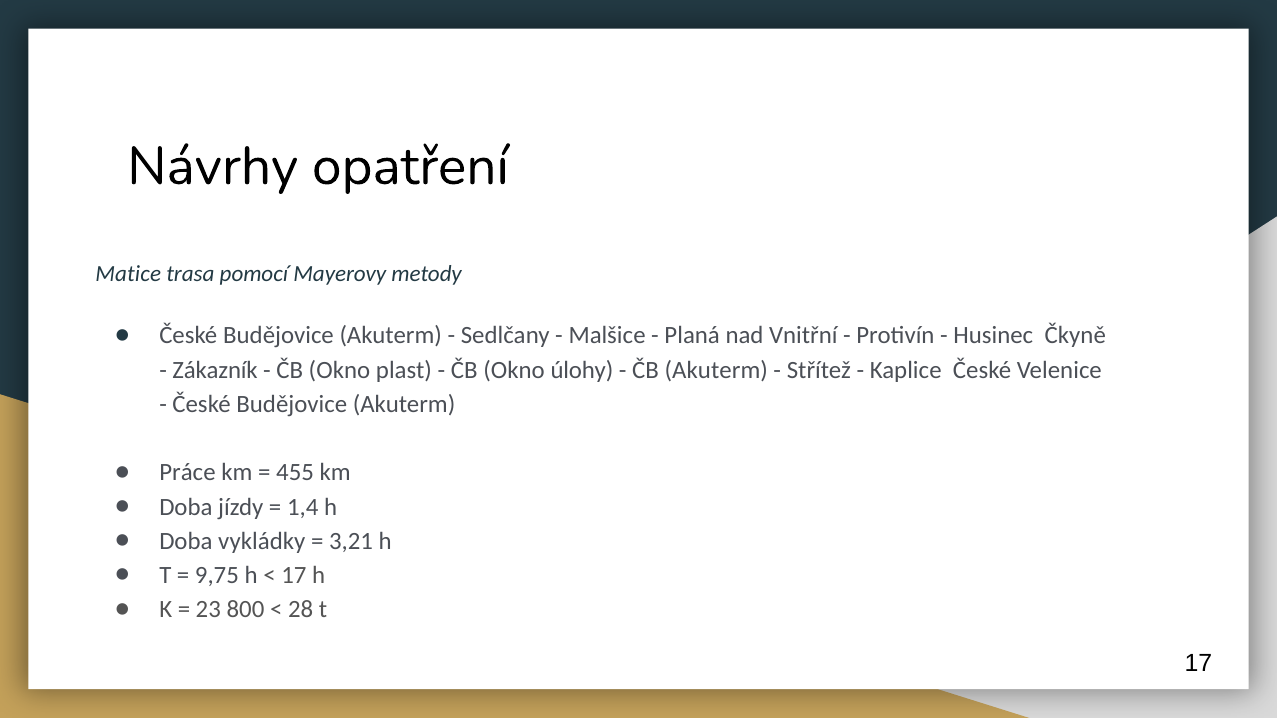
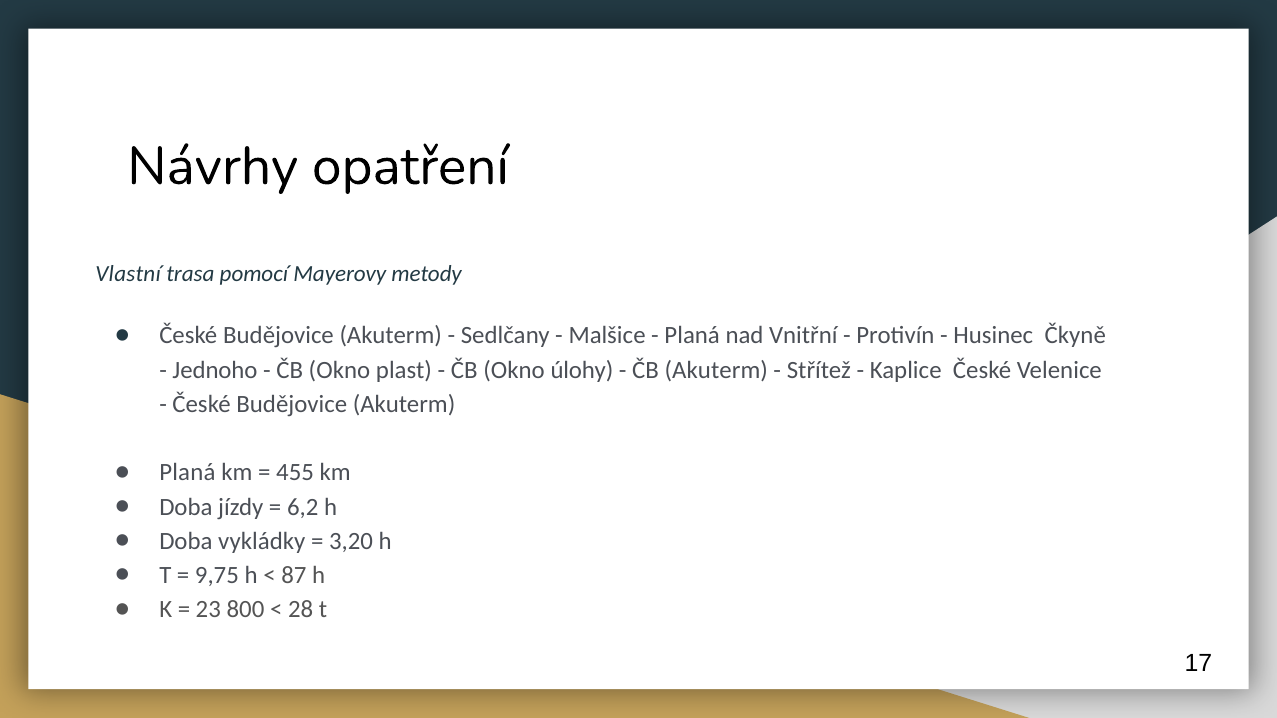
Matice: Matice -> Vlastní
Zákazník: Zákazník -> Jednoho
Práce at (187, 473): Práce -> Planá
1,4: 1,4 -> 6,2
3,21: 3,21 -> 3,20
17 at (294, 576): 17 -> 87
